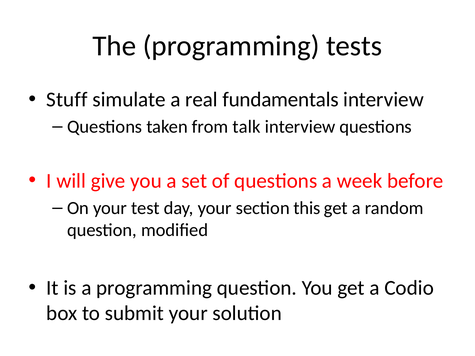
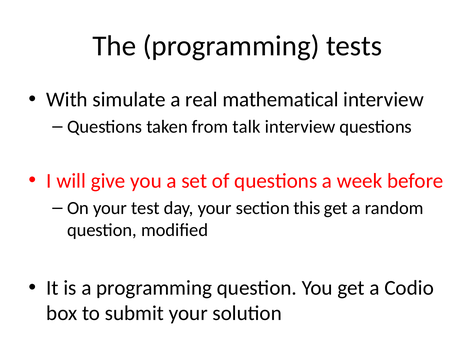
Stuff: Stuff -> With
fundamentals: fundamentals -> mathematical
